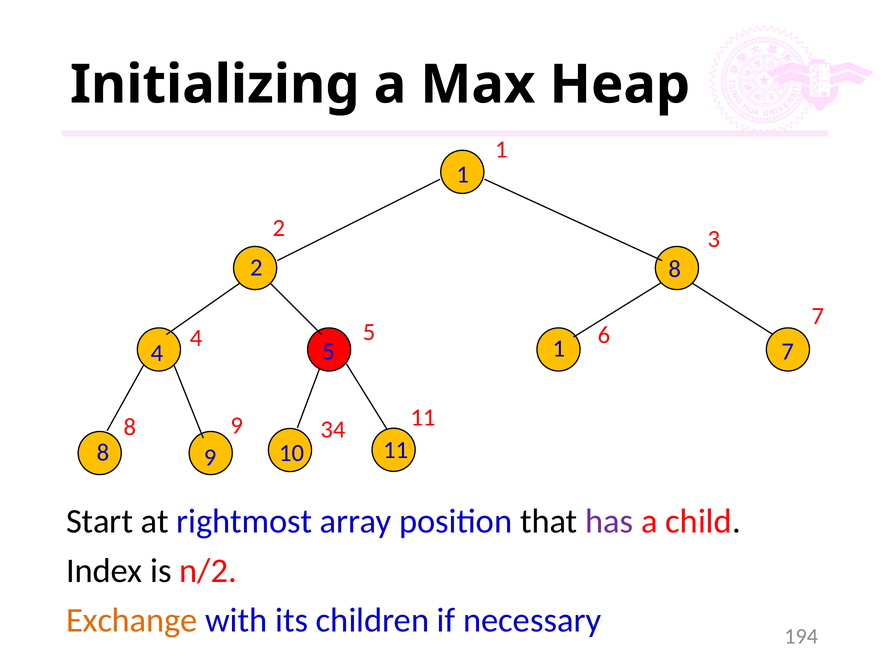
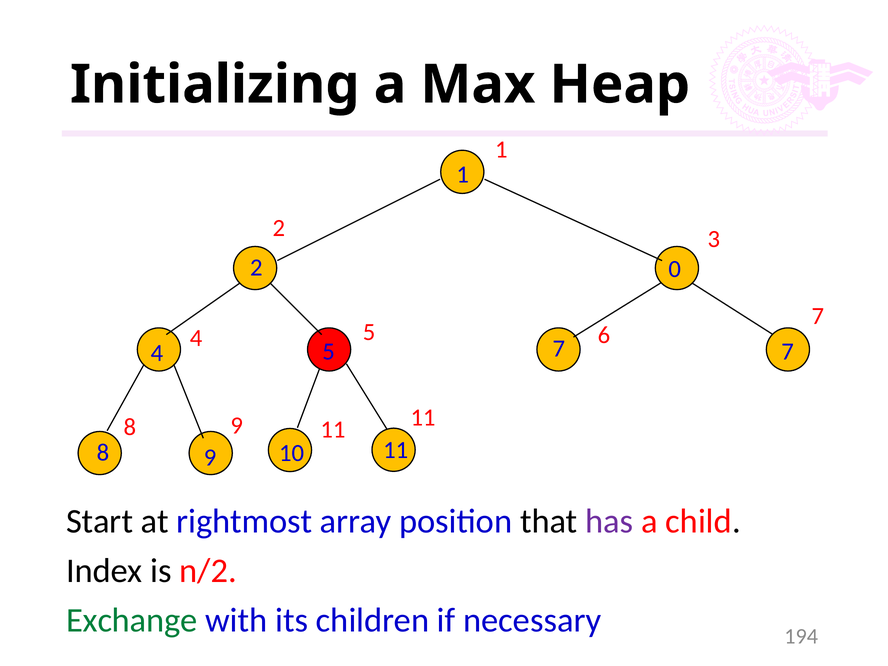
8 at (675, 269): 8 -> 0
5 1: 1 -> 7
9 34: 34 -> 11
Exchange colour: orange -> green
